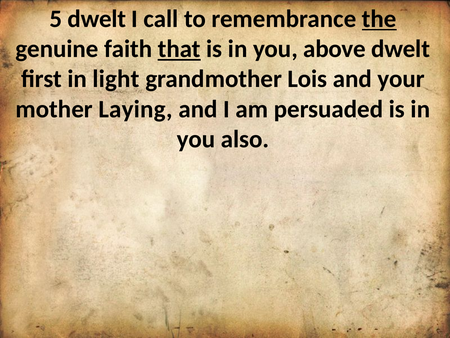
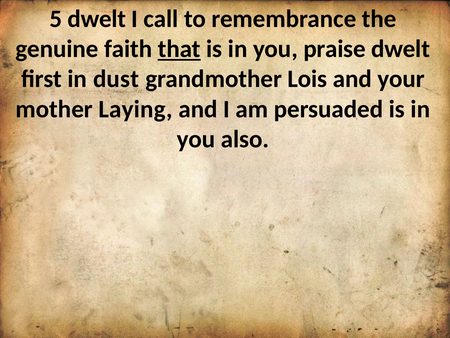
the underline: present -> none
above: above -> praise
light: light -> dust
